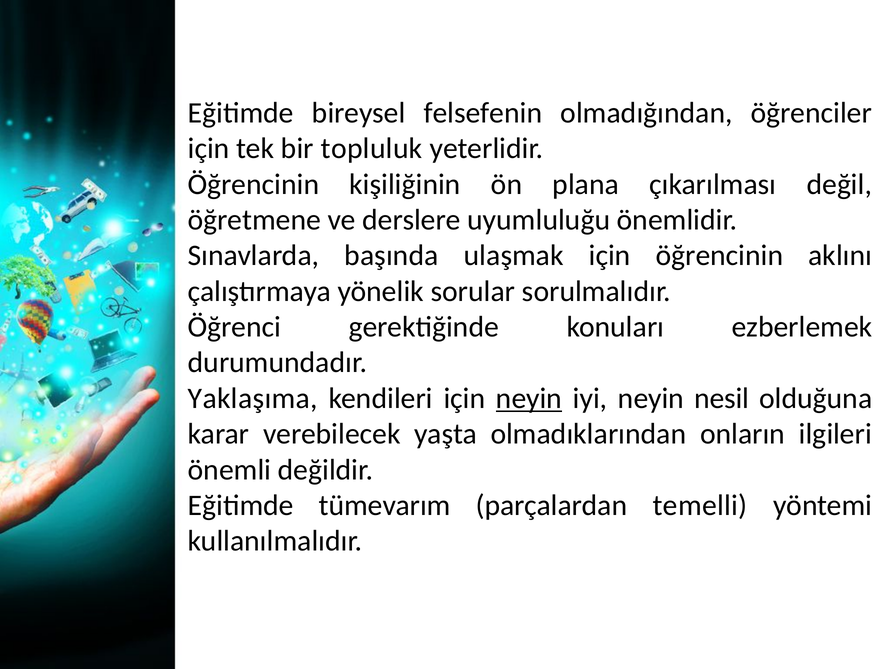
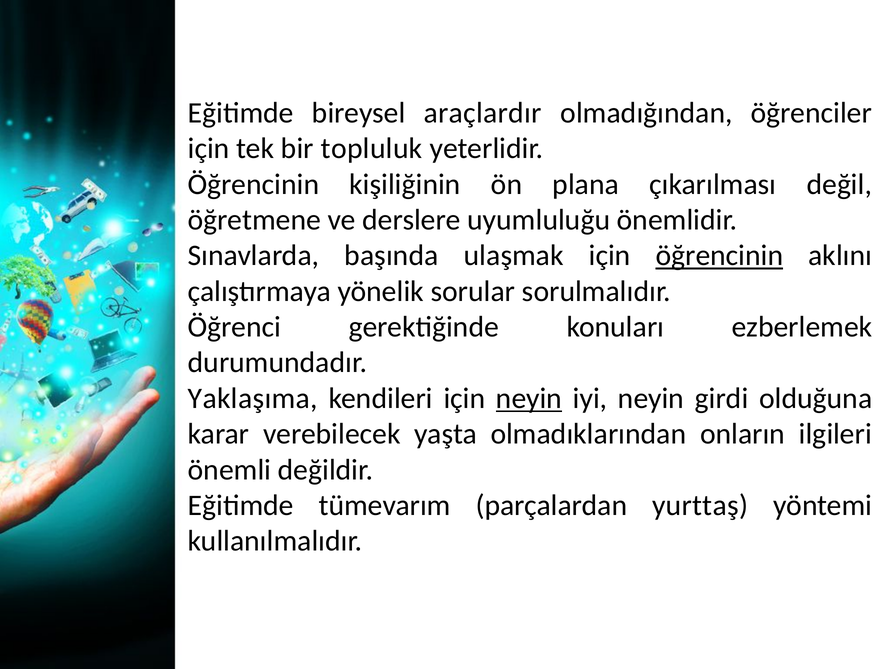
felsefenin: felsefenin -> araçlardır
öğrencinin at (719, 256) underline: none -> present
nesil: nesil -> girdi
temelli: temelli -> yurttaş
